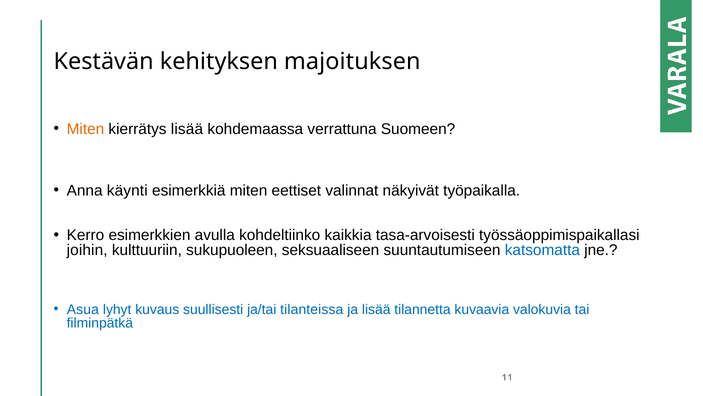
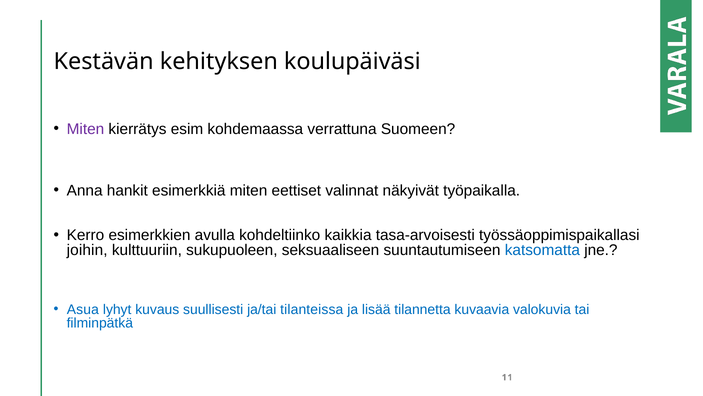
majoituksen: majoituksen -> koulupäiväsi
Miten at (85, 129) colour: orange -> purple
kierrätys lisää: lisää -> esim
käynti: käynti -> hankit
